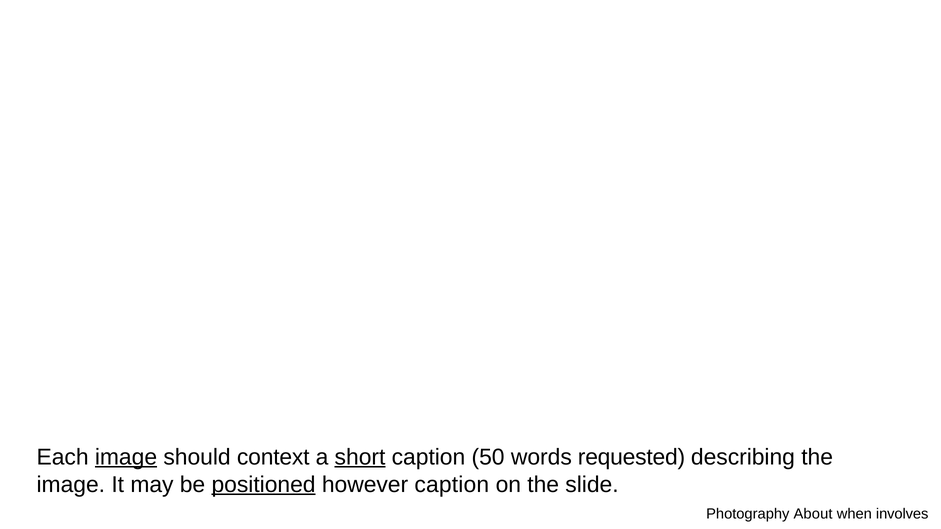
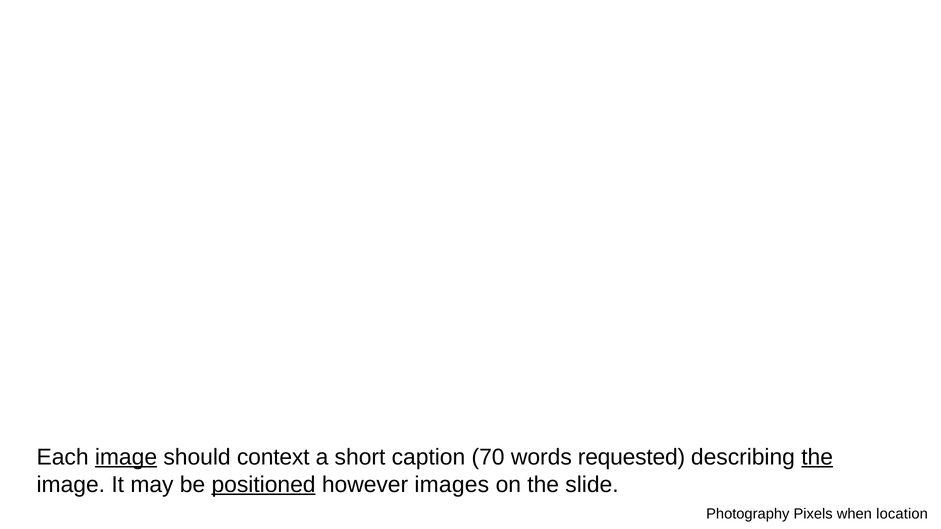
short underline: present -> none
50: 50 -> 70
the at (817, 457) underline: none -> present
however caption: caption -> images
About: About -> Pixels
involves: involves -> location
